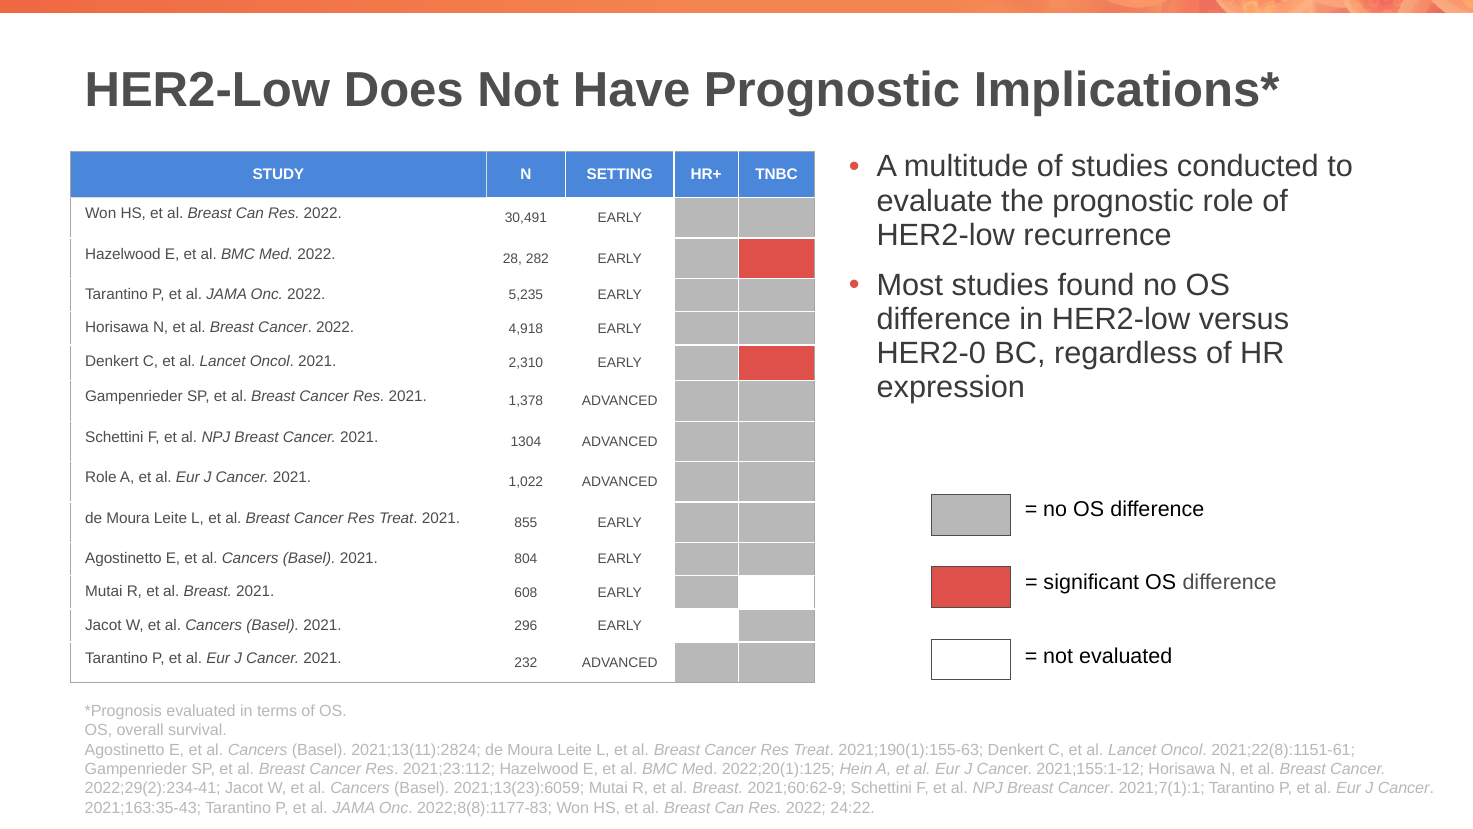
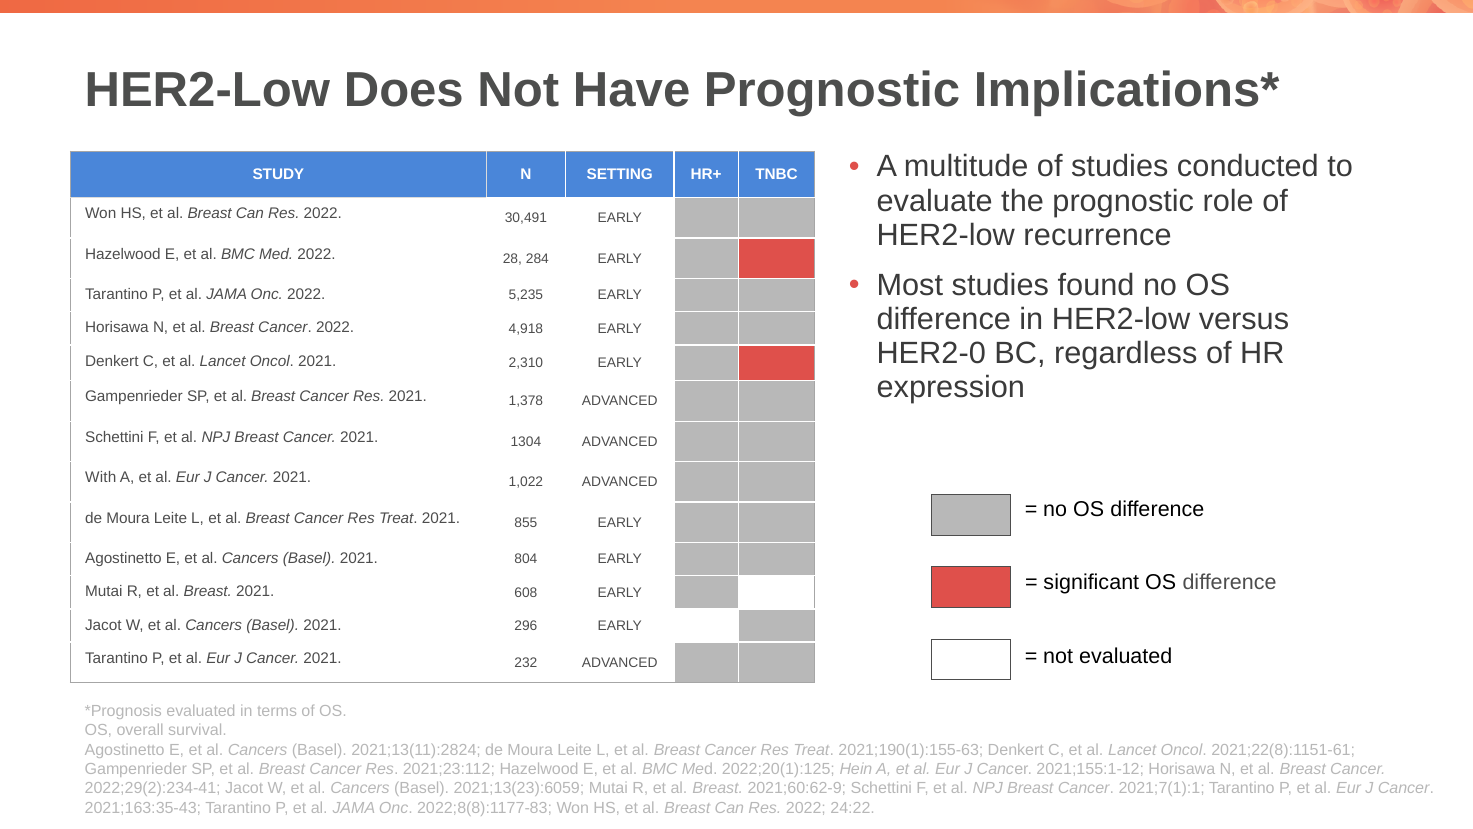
282: 282 -> 284
Role at (101, 477): Role -> With
